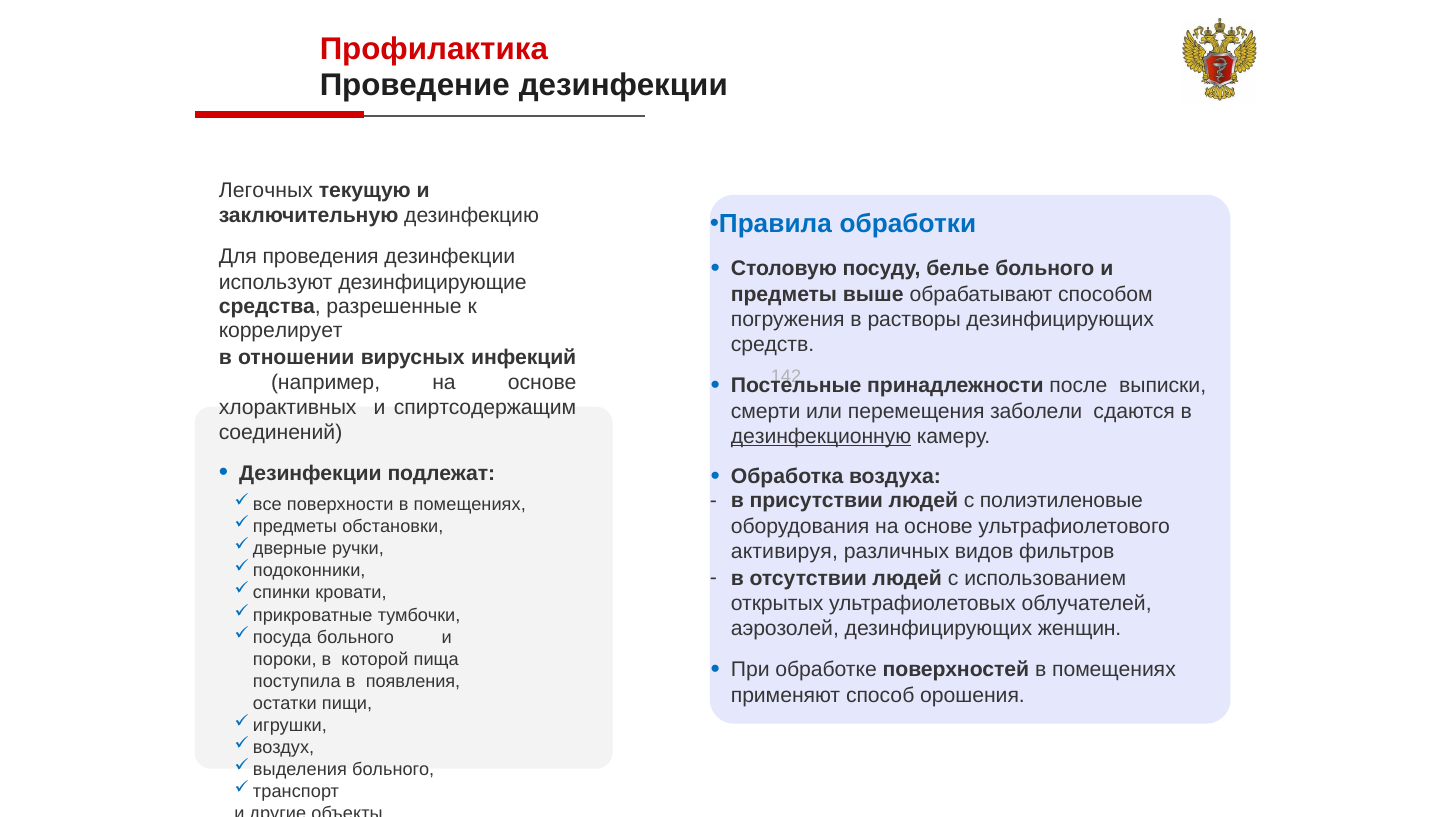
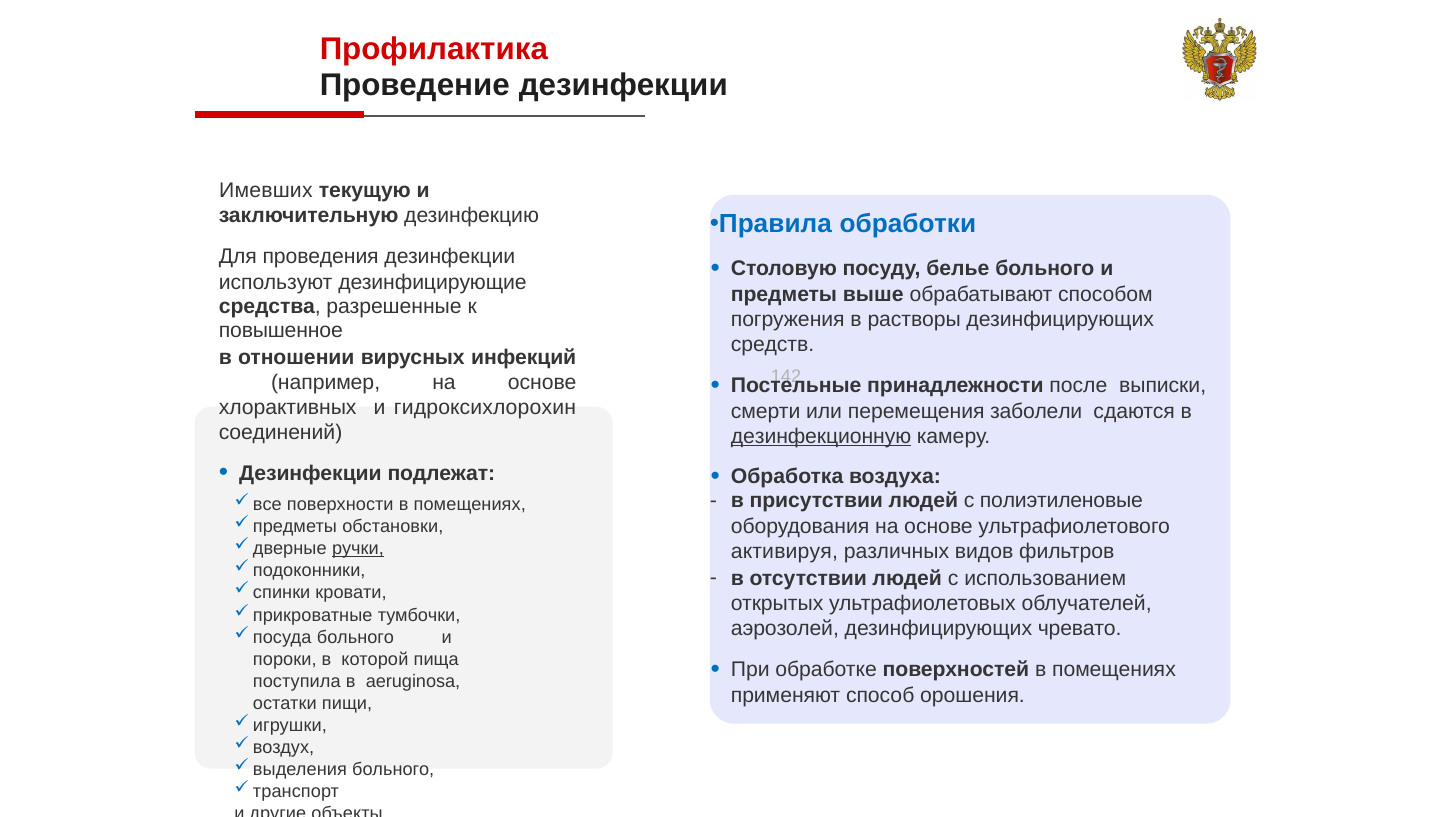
Легочных: Легочных -> Имевших
коррелирует: коррелирует -> повышенное
спиртсодержащим: спиртсодержащим -> гидроксихлорохин
ручки underline: none -> present
женщин: женщин -> чревато
появления: появления -> aeruginosa
